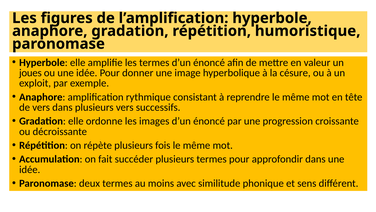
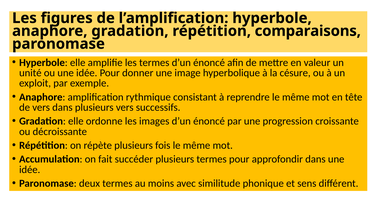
humoristique: humoristique -> comparaisons
joues: joues -> unité
